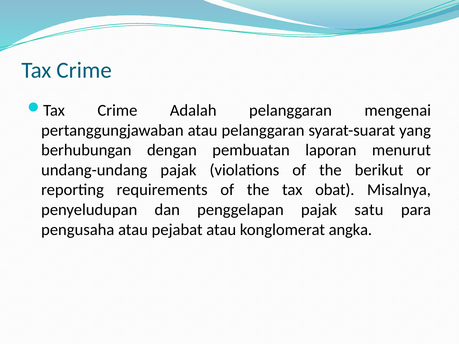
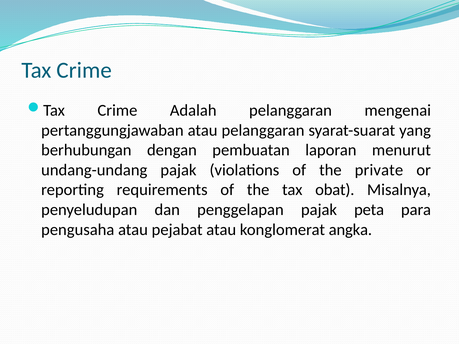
berikut: berikut -> private
satu: satu -> peta
